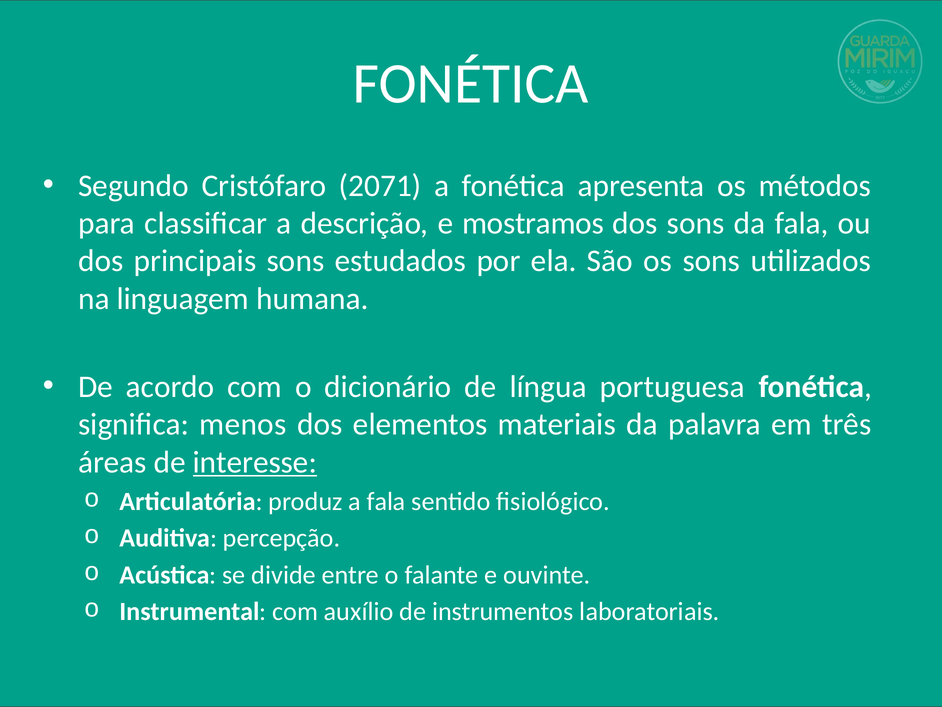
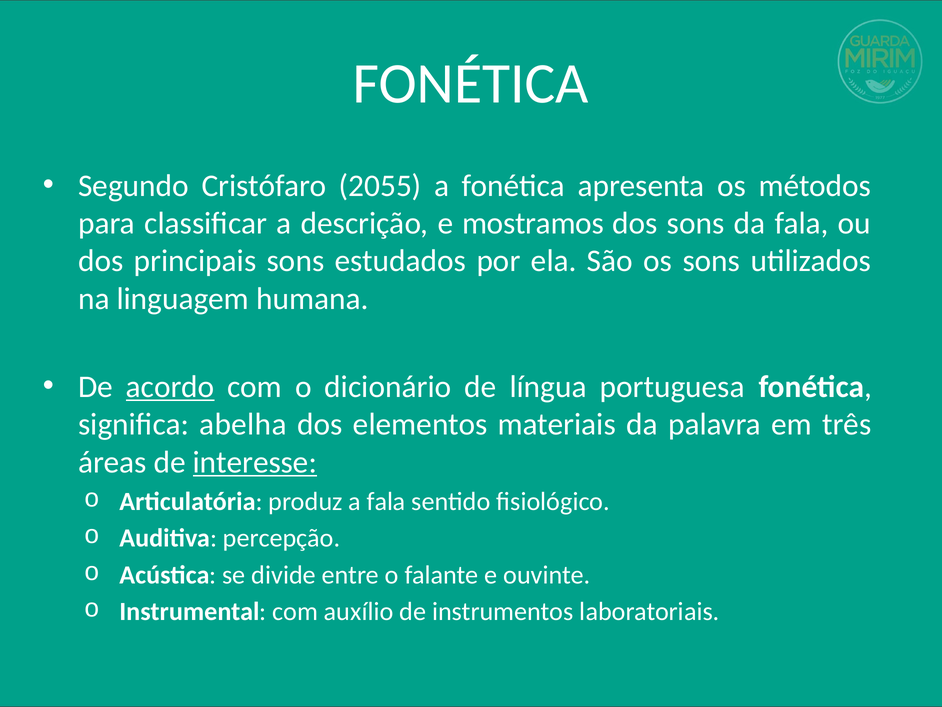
2071: 2071 -> 2055
acordo underline: none -> present
menos: menos -> abelha
